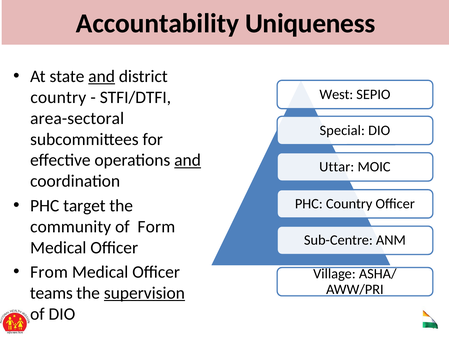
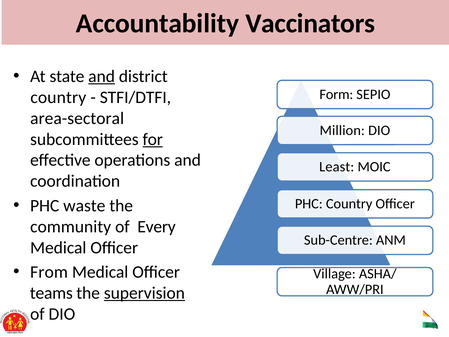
Uniqueness: Uniqueness -> Vaccinators
West: West -> Form
Special: Special -> Million
for underline: none -> present
and at (188, 160) underline: present -> none
Uttar: Uttar -> Least
target: target -> waste
Form: Form -> Every
